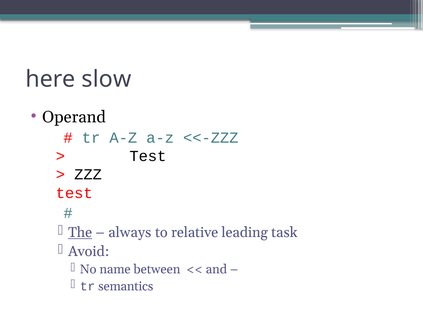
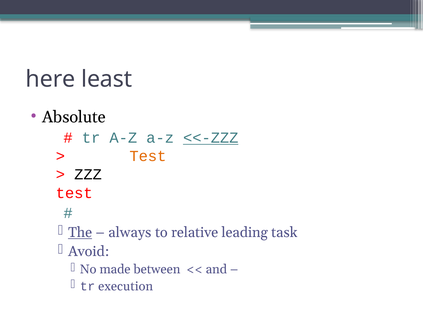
slow: slow -> least
Operand: Operand -> Absolute
<<-ZZZ underline: none -> present
Test at (148, 156) colour: black -> orange
name: name -> made
semantics: semantics -> execution
